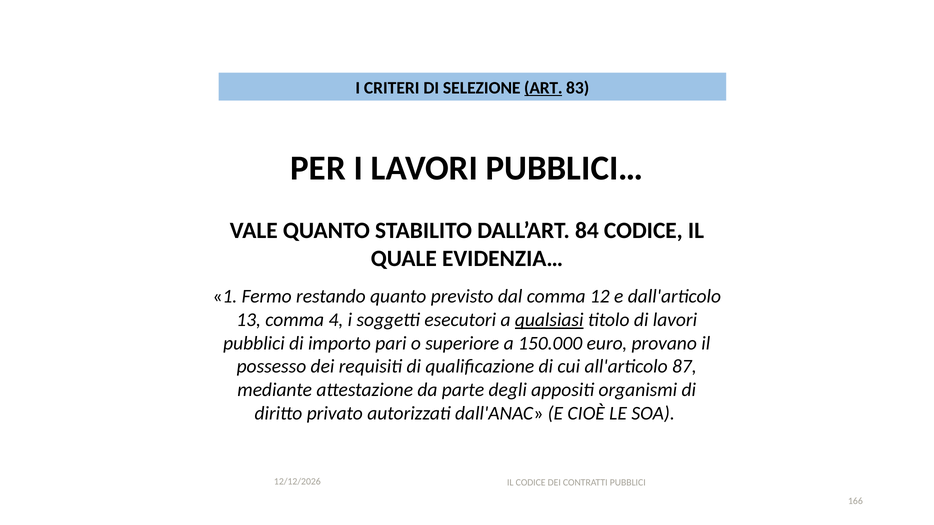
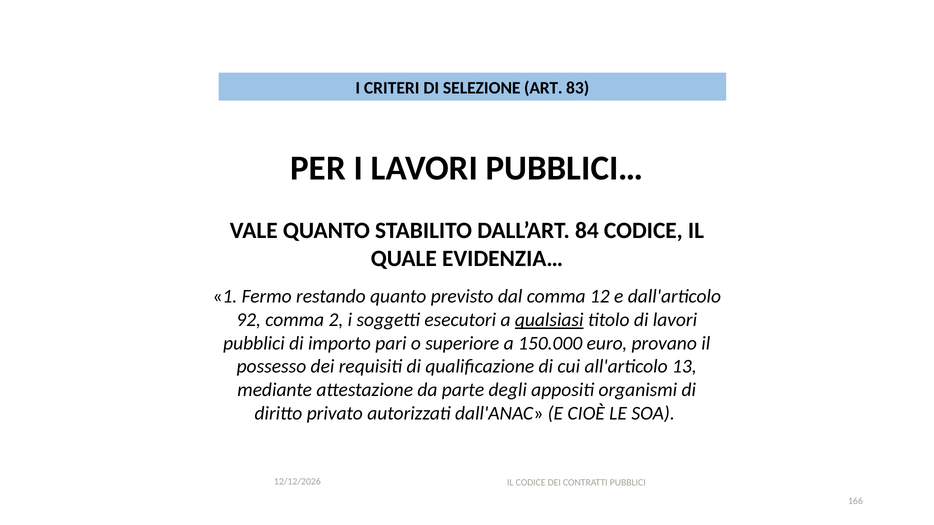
ART underline: present -> none
13: 13 -> 92
4: 4 -> 2
87: 87 -> 13
